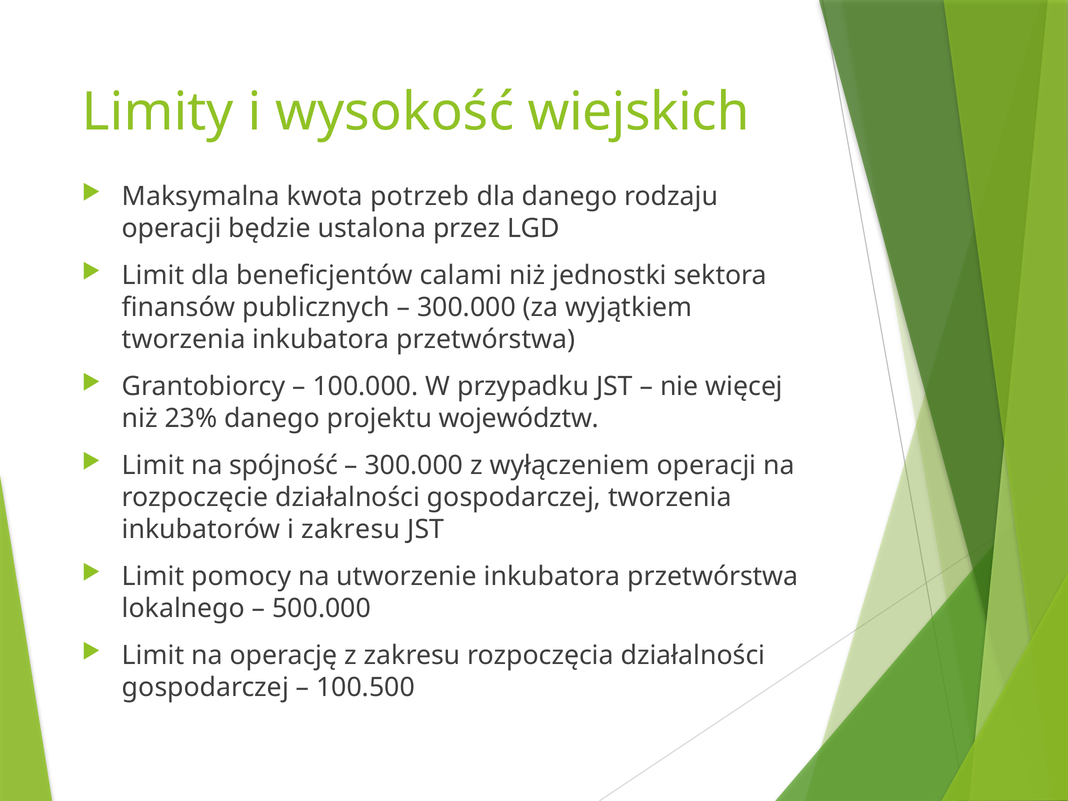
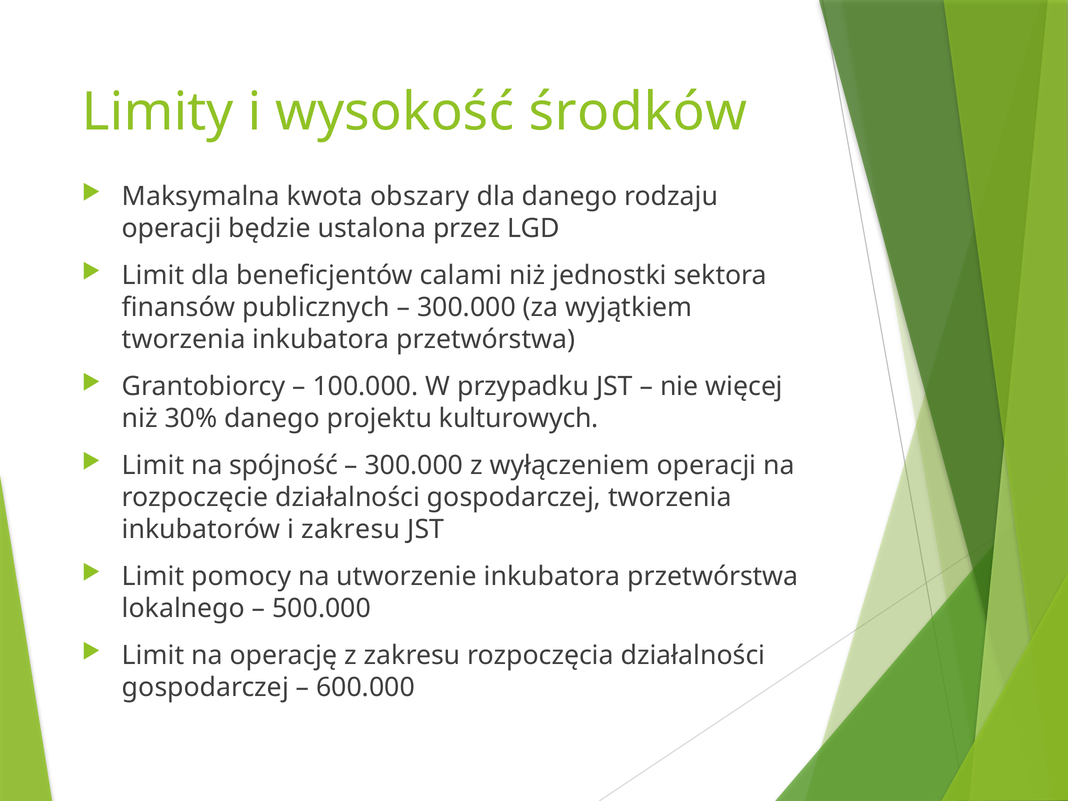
wiejskich: wiejskich -> środków
potrzeb: potrzeb -> obszary
23%: 23% -> 30%
województw: województw -> kulturowych
100.500: 100.500 -> 600.000
